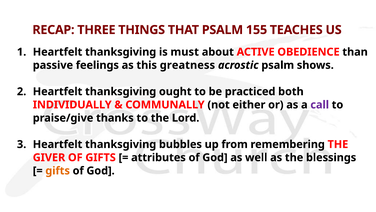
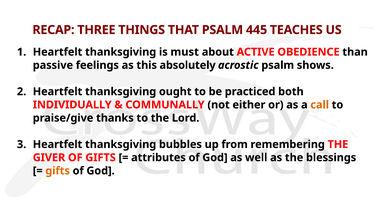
155: 155 -> 445
greatness: greatness -> absolutely
call colour: purple -> orange
